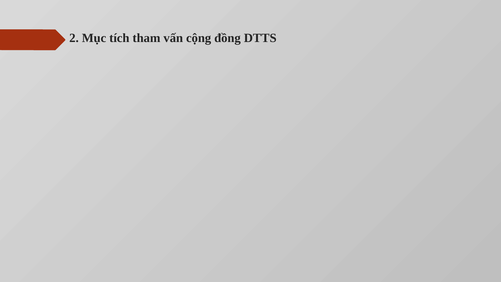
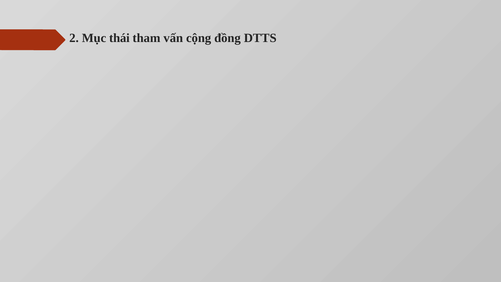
tích: tích -> thái
